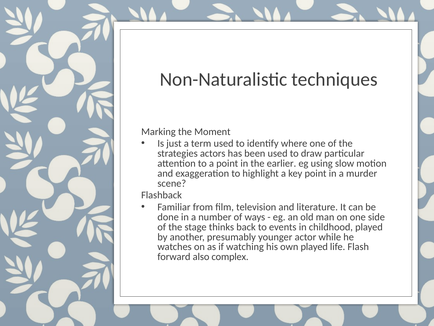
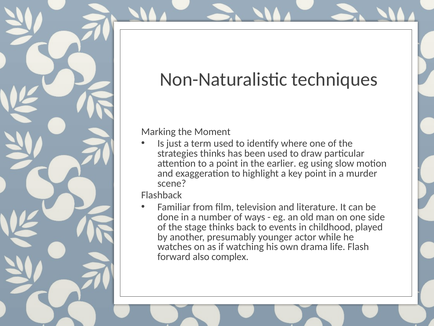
strategies actors: actors -> thinks
own played: played -> drama
